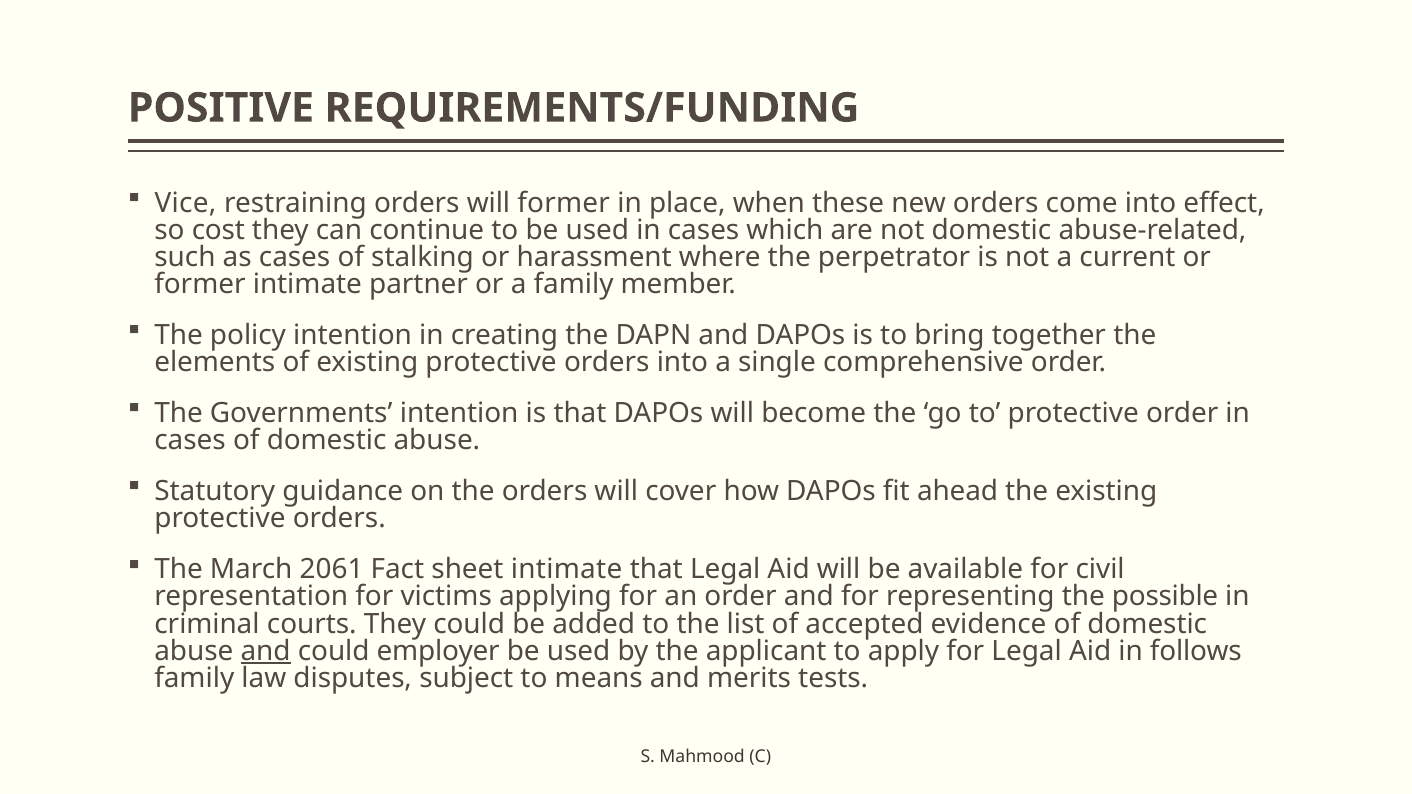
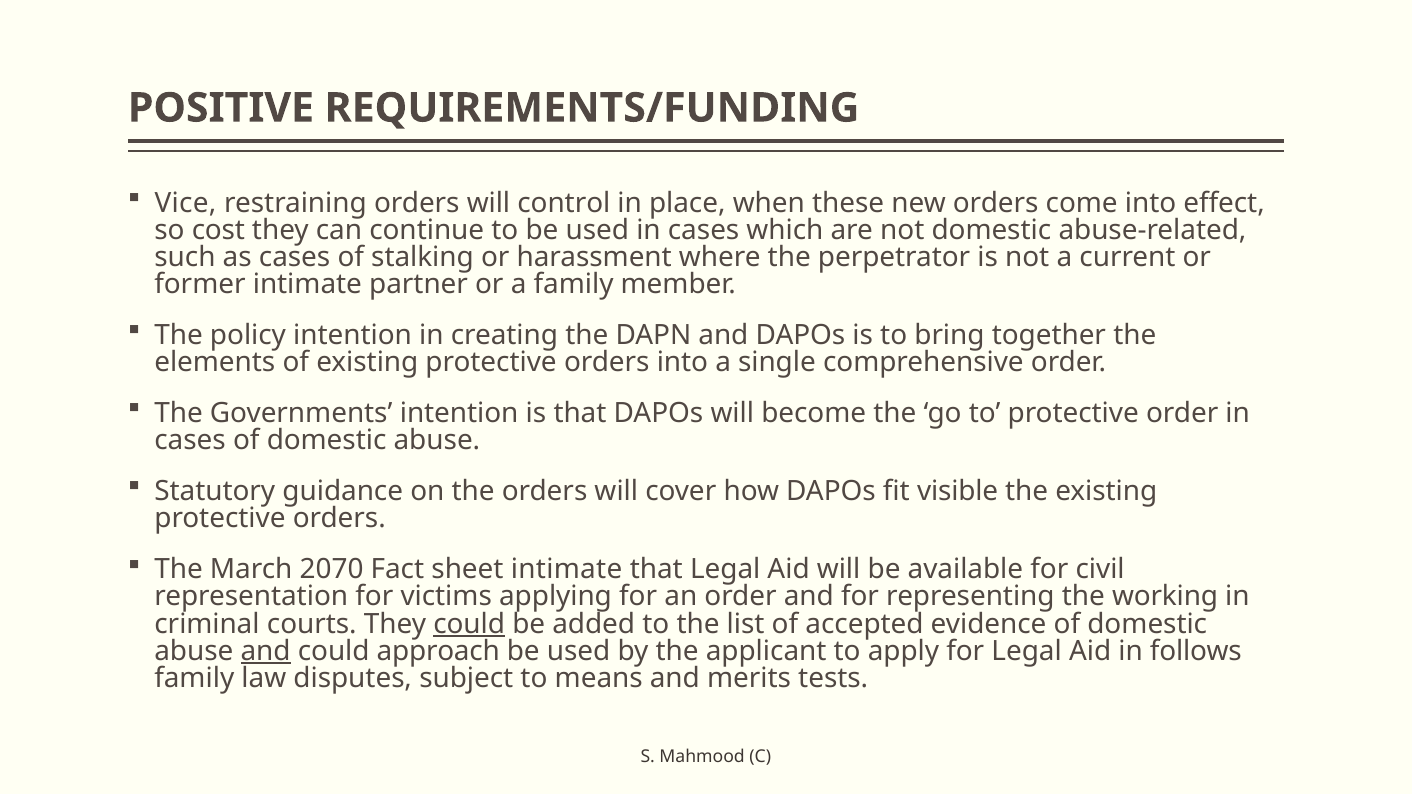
will former: former -> control
ahead: ahead -> visible
2061: 2061 -> 2070
possible: possible -> working
could at (469, 624) underline: none -> present
employer: employer -> approach
